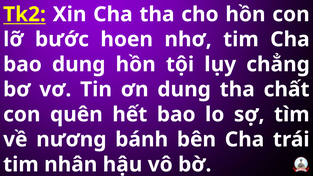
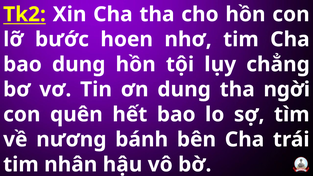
chất: chất -> ngời
